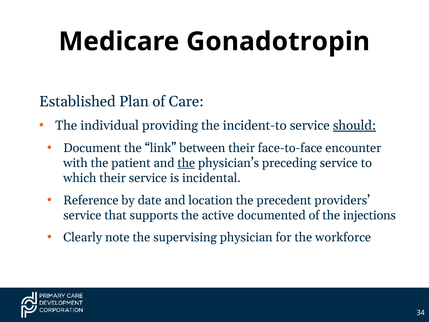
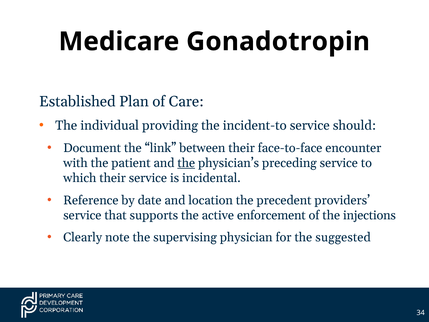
should underline: present -> none
documented: documented -> enforcement
workforce: workforce -> suggested
